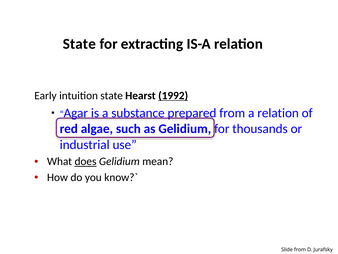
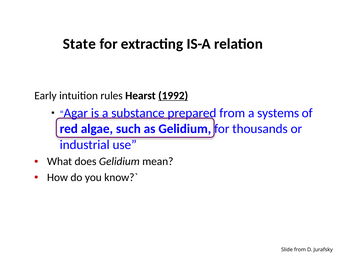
intuition state: state -> rules
a relation: relation -> systems
does underline: present -> none
